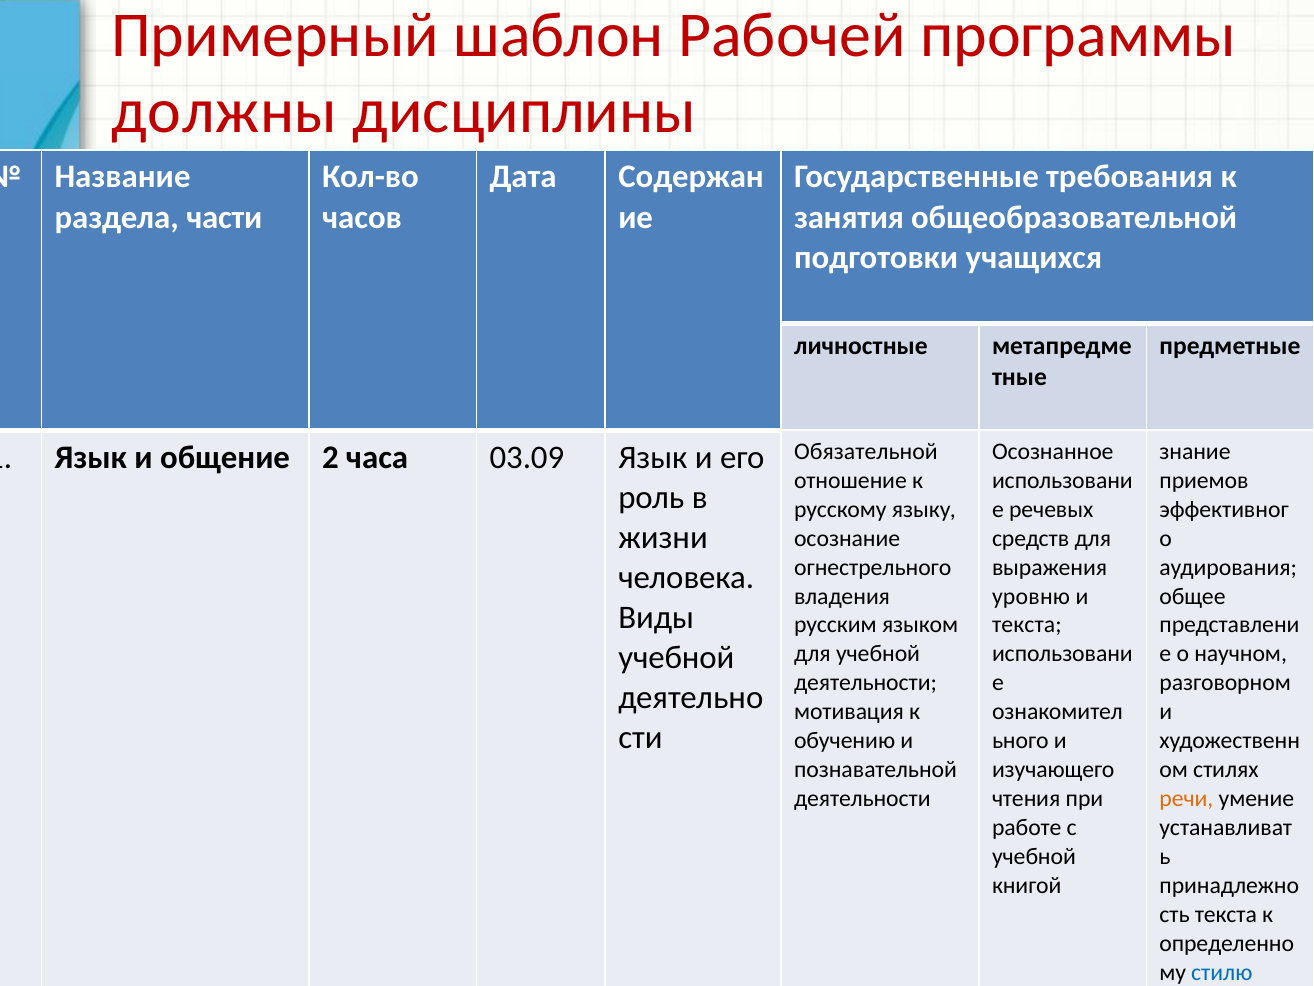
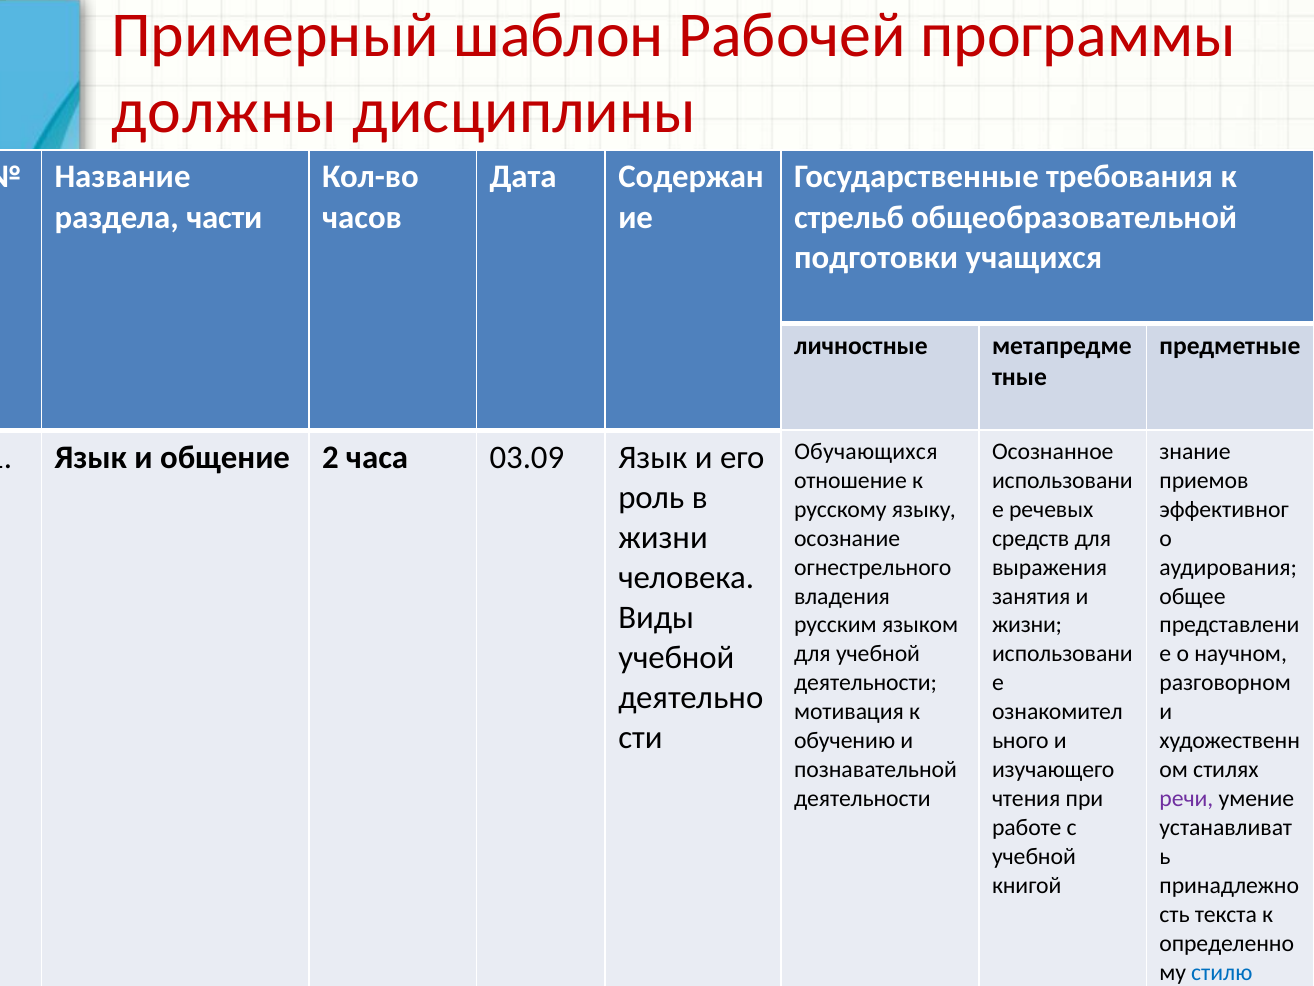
занятия: занятия -> стрельб
Обязательной: Обязательной -> Обучающихся
уровню: уровню -> занятия
текста at (1027, 625): текста -> жизни
речи colour: orange -> purple
